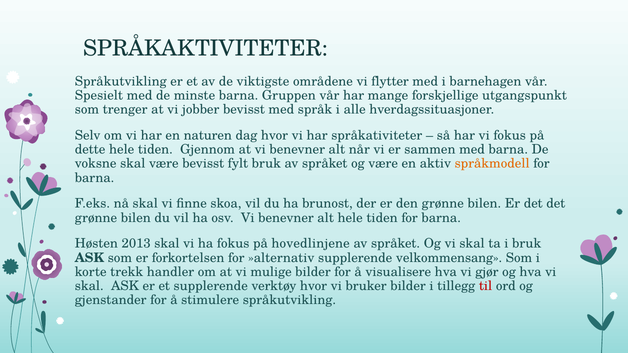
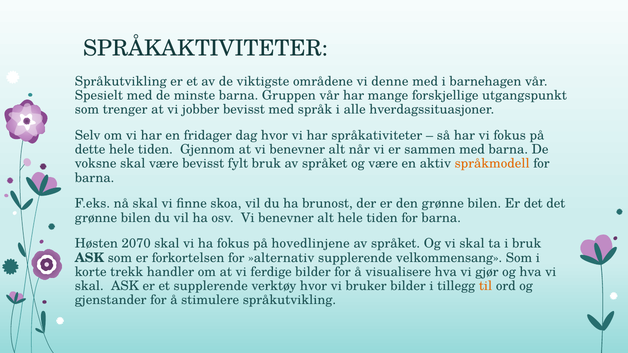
flytter: flytter -> denne
naturen: naturen -> fridager
2013: 2013 -> 2070
mulige: mulige -> ferdige
til colour: red -> orange
